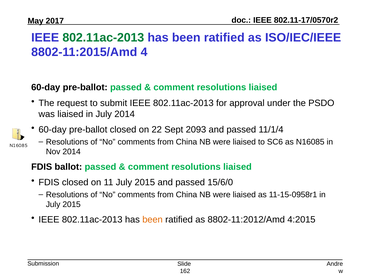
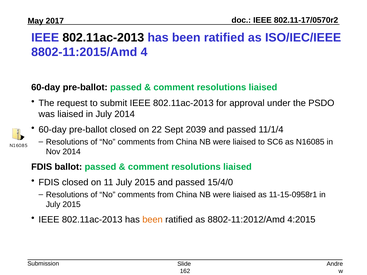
802.11ac-2013 at (103, 38) colour: green -> black
2093: 2093 -> 2039
15/6/0: 15/6/0 -> 15/4/0
